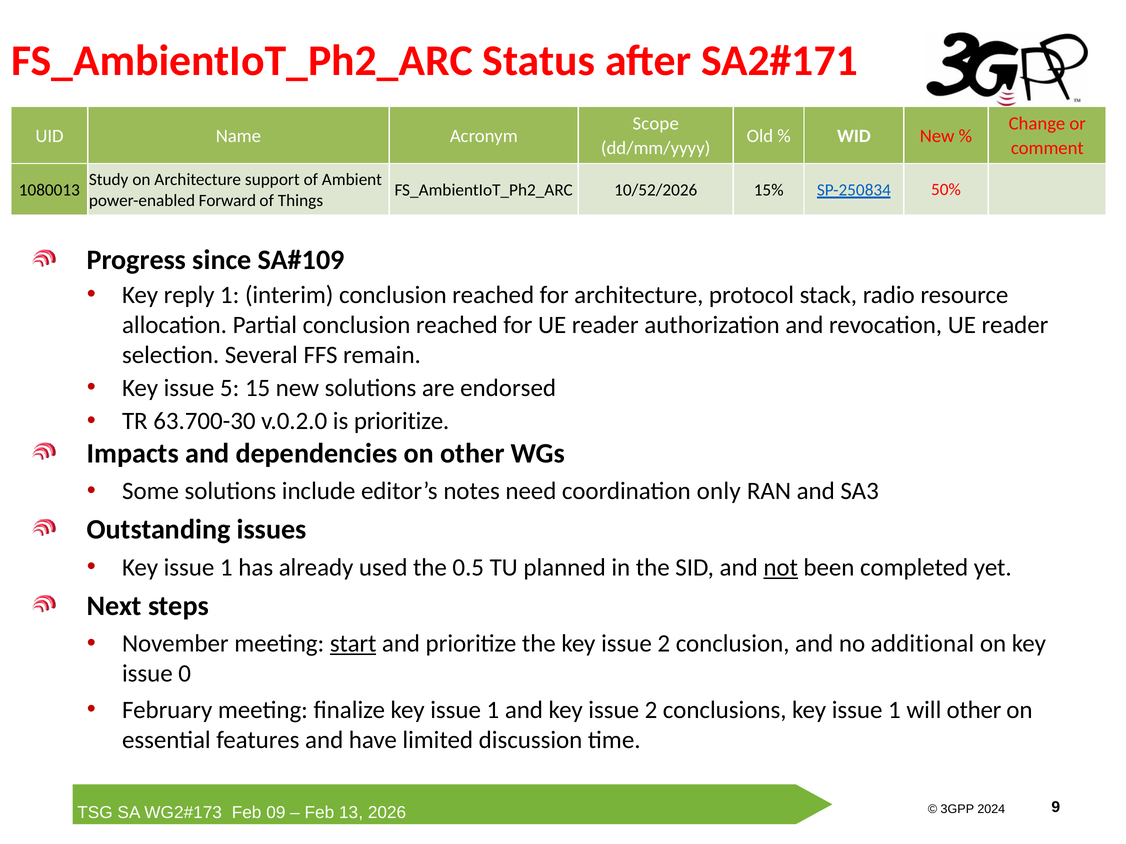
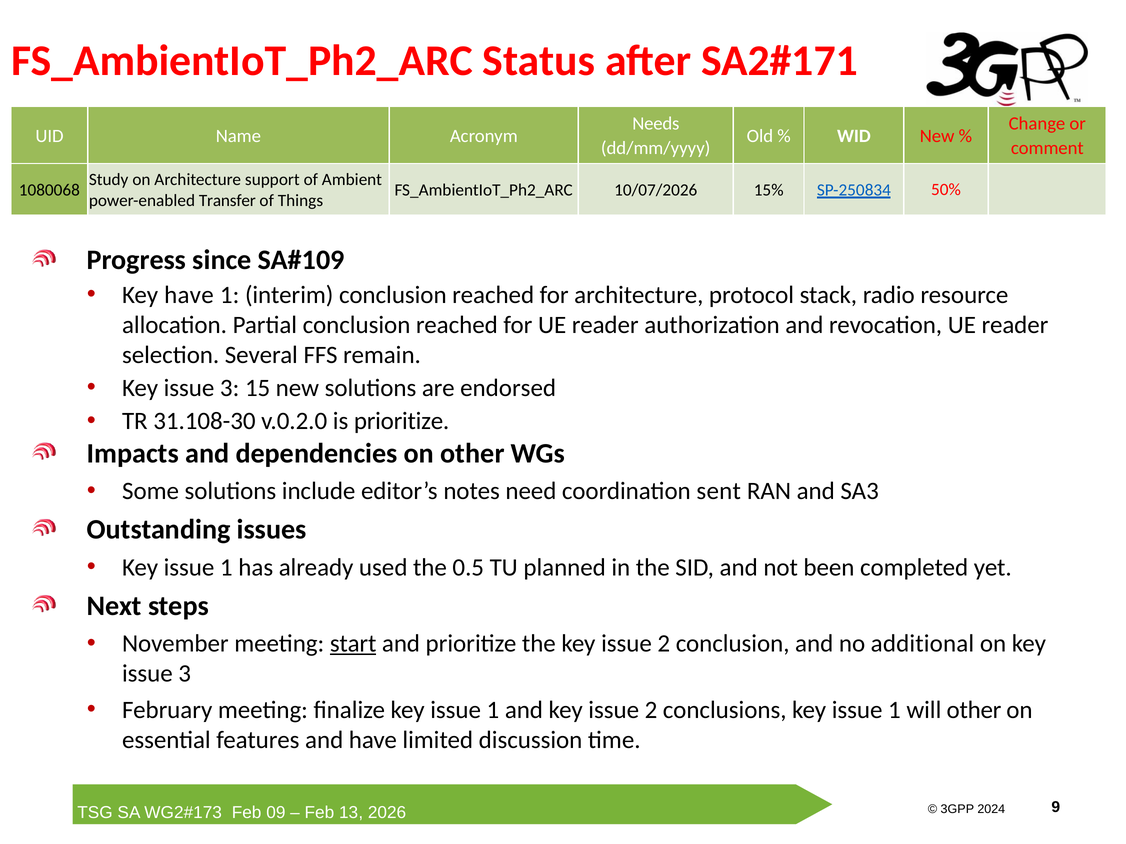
Scope: Scope -> Needs
1080013: 1080013 -> 1080068
10/52/2026: 10/52/2026 -> 10/07/2026
Forward: Forward -> Transfer
Key reply: reply -> have
5 at (230, 388): 5 -> 3
63.700-30: 63.700-30 -> 31.108-30
only: only -> sent
not underline: present -> none
0 at (185, 674): 0 -> 3
